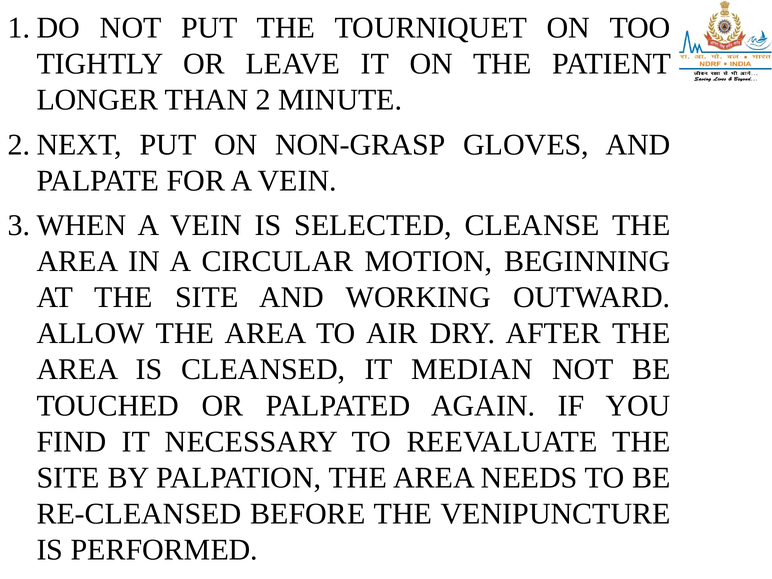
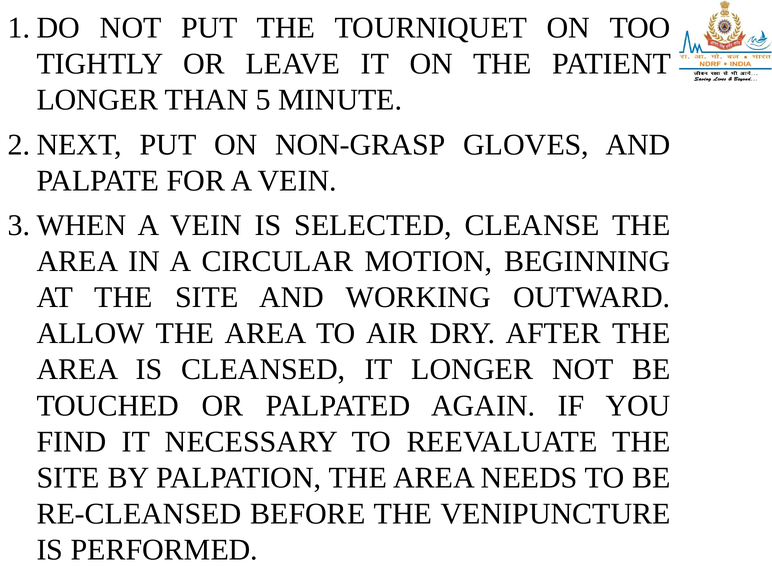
2: 2 -> 5
IT MEDIAN: MEDIAN -> LONGER
